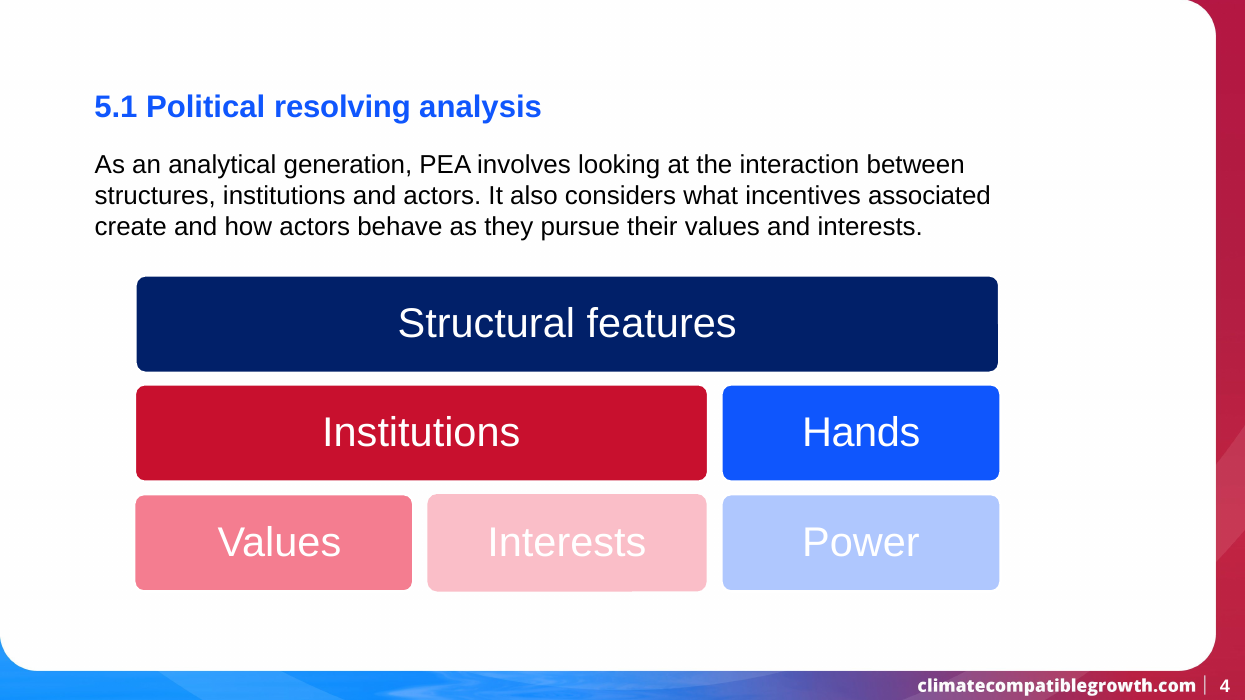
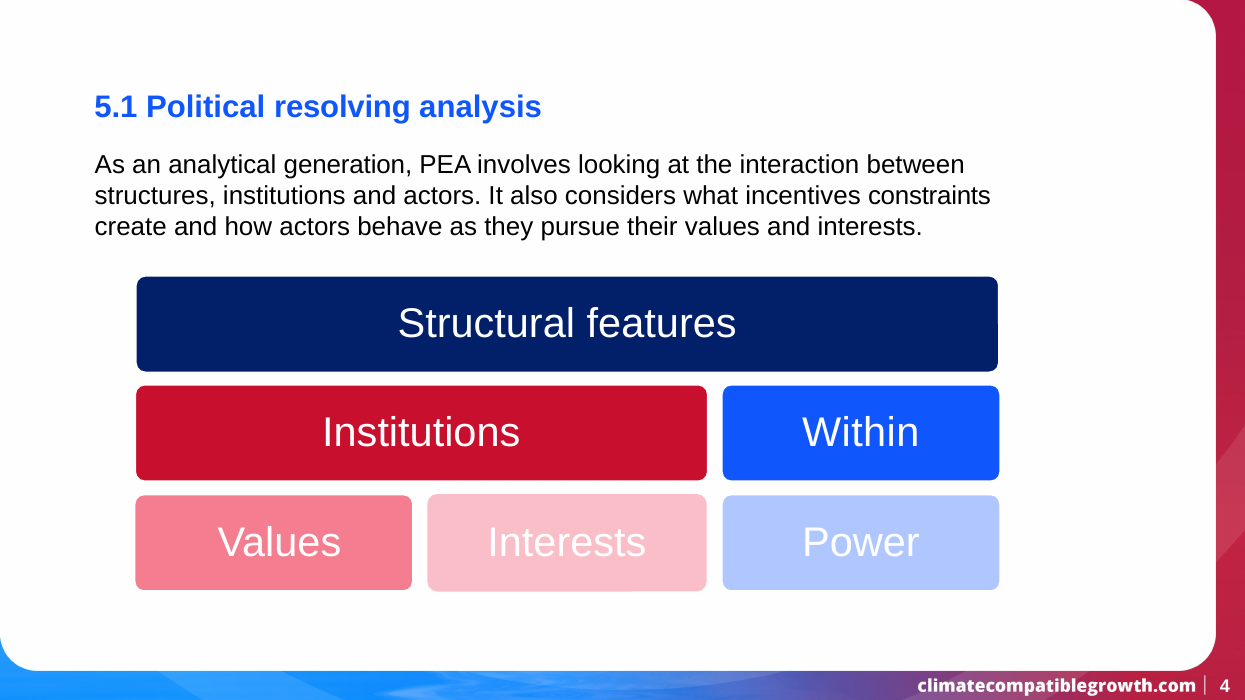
associated: associated -> constraints
Hands: Hands -> Within
